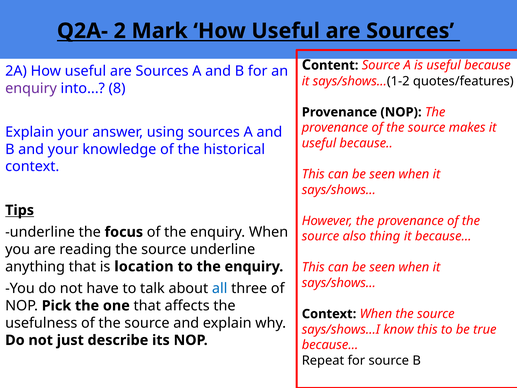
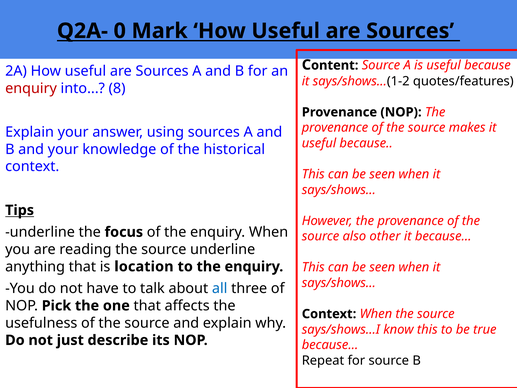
2: 2 -> 0
enquiry at (31, 88) colour: purple -> red
thing: thing -> other
